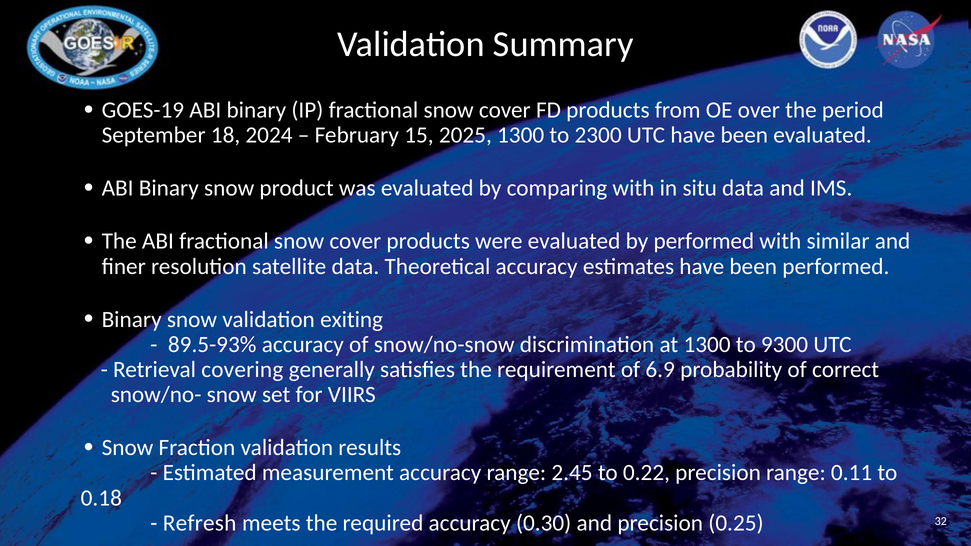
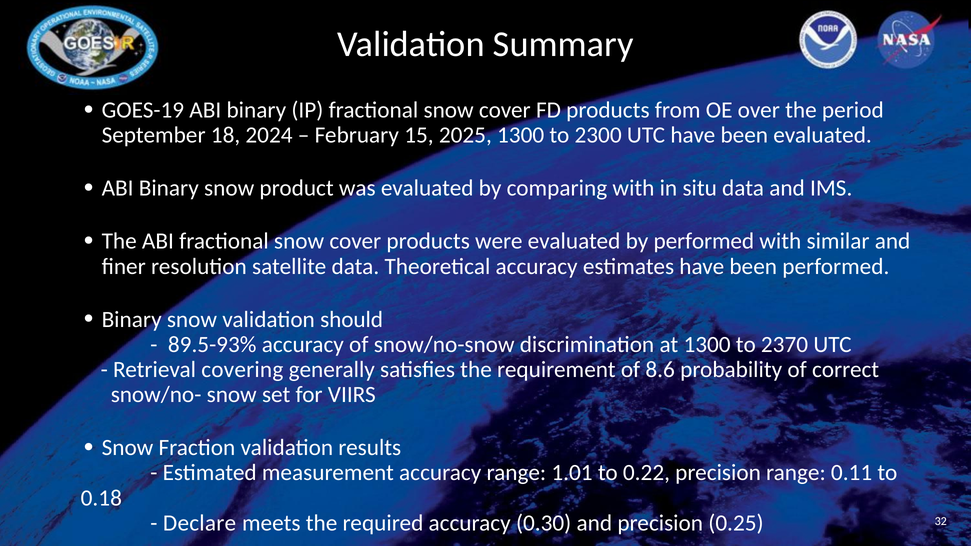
exiting: exiting -> should
9300: 9300 -> 2370
6.9: 6.9 -> 8.6
2.45: 2.45 -> 1.01
Refresh: Refresh -> Declare
